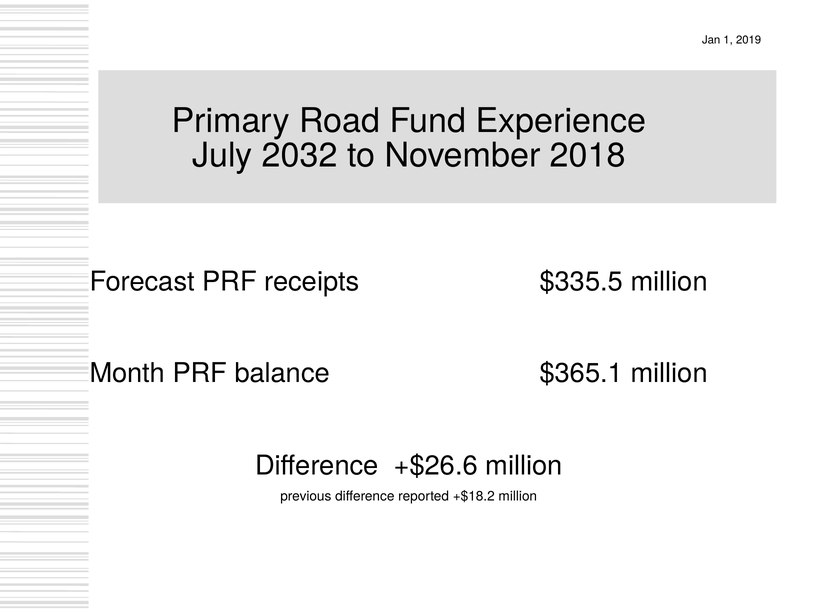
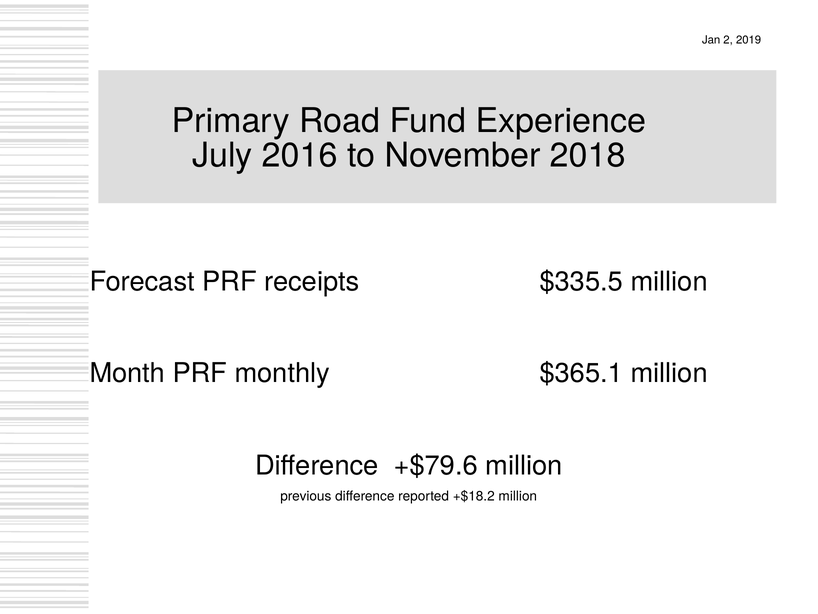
1: 1 -> 2
2032: 2032 -> 2016
balance: balance -> monthly
+$26.6: +$26.6 -> +$79.6
